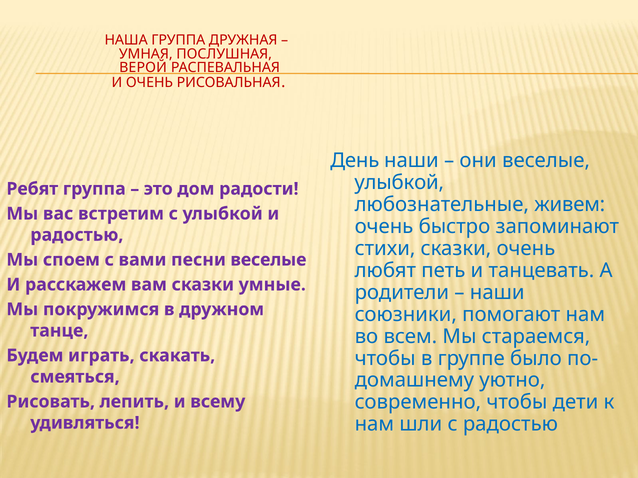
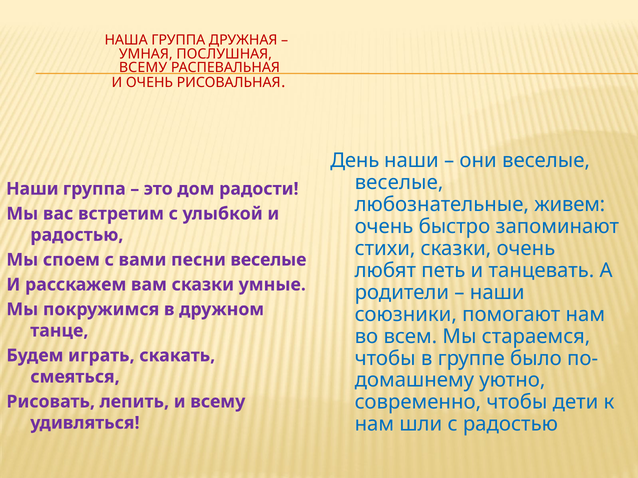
ВЕРОЙ at (143, 68): ВЕРОЙ -> ВСЕМУ
улыбкой at (399, 183): улыбкой -> веселые
Ребят at (32, 189): Ребят -> Наши
